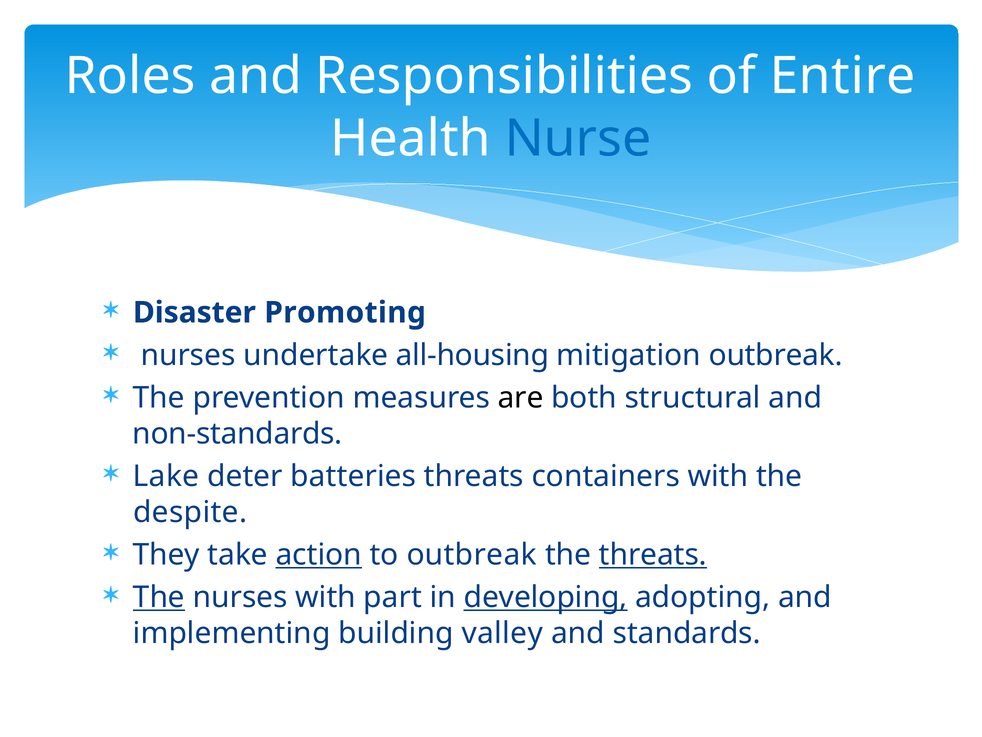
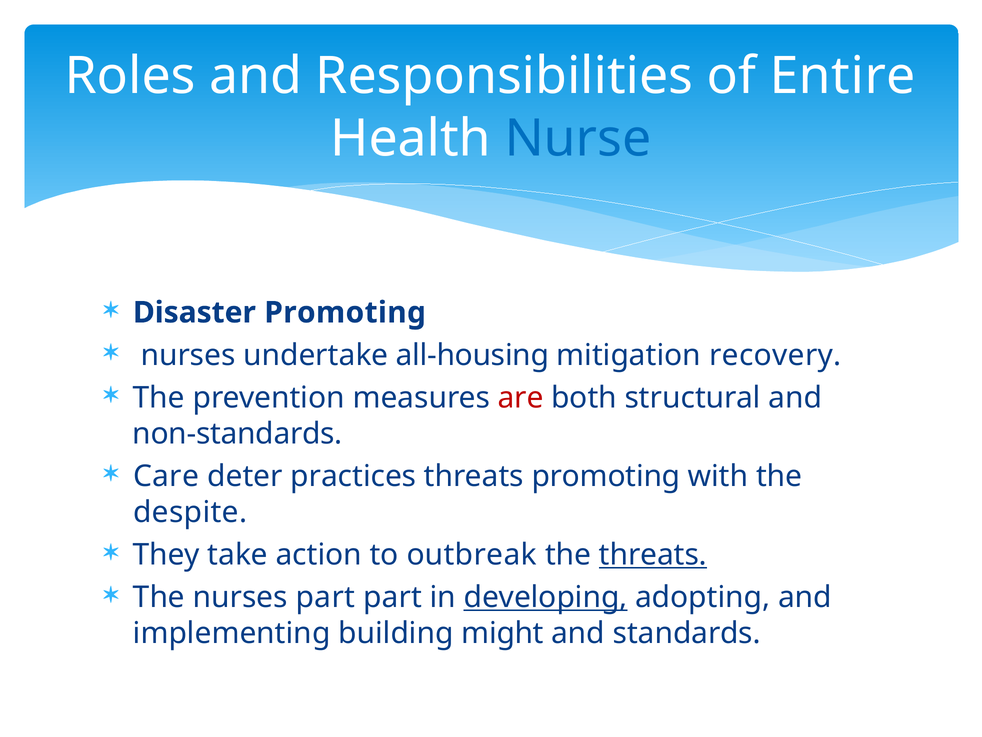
mitigation outbreak: outbreak -> recovery
are colour: black -> red
Lake: Lake -> Care
batteries: batteries -> practices
threats containers: containers -> promoting
action underline: present -> none
The at (159, 597) underline: present -> none
nurses with: with -> part
valley: valley -> might
